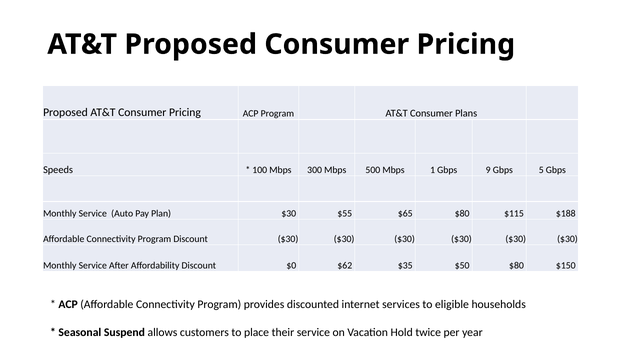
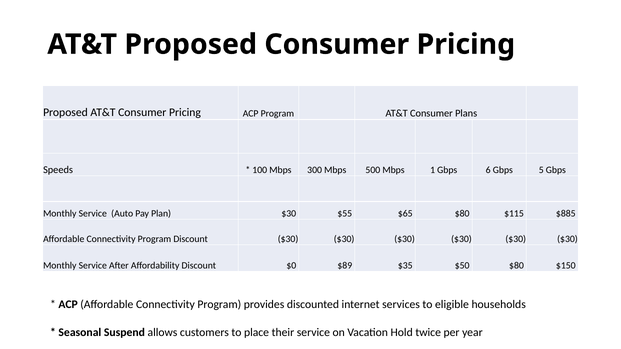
9: 9 -> 6
$188: $188 -> $885
$62: $62 -> $89
